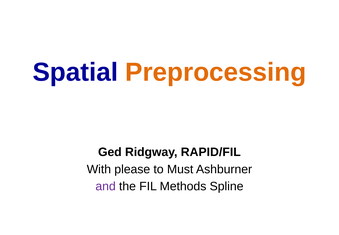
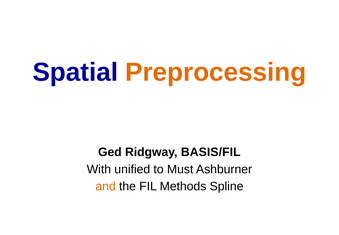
RAPID/FIL: RAPID/FIL -> BASIS/FIL
please: please -> unified
and colour: purple -> orange
